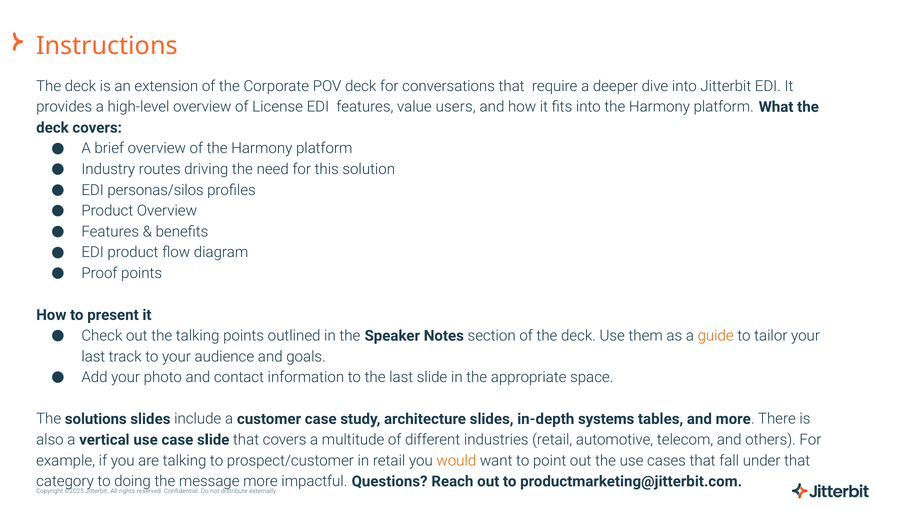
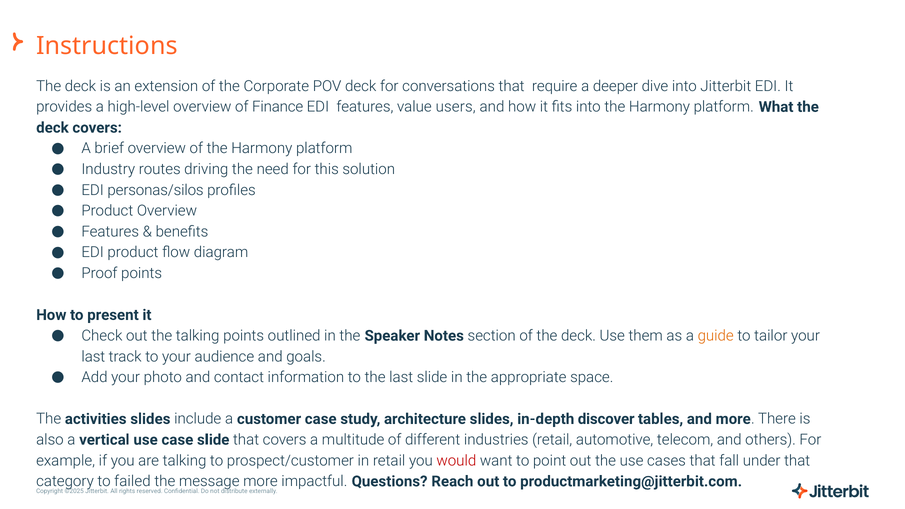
License: License -> Finance
solutions: solutions -> activities
systems: systems -> discover
would colour: orange -> red
doing: doing -> failed
